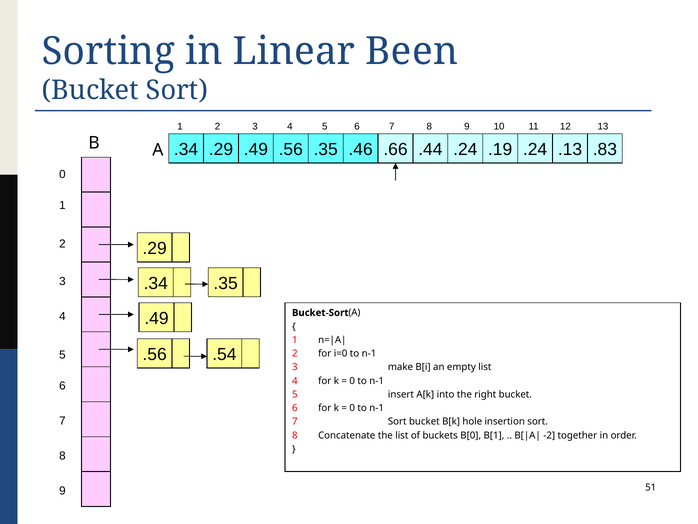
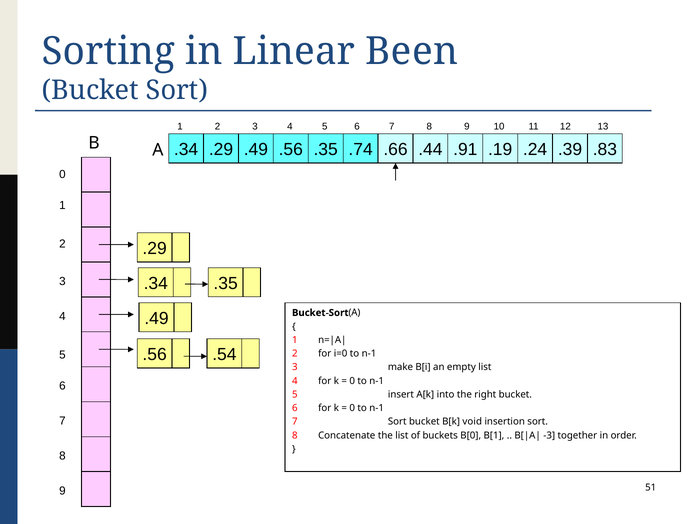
.46: .46 -> .74
.44 .24: .24 -> .91
.13: .13 -> .39
hole: hole -> void
-2: -2 -> -3
